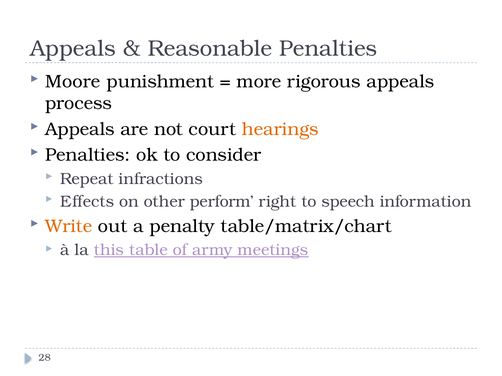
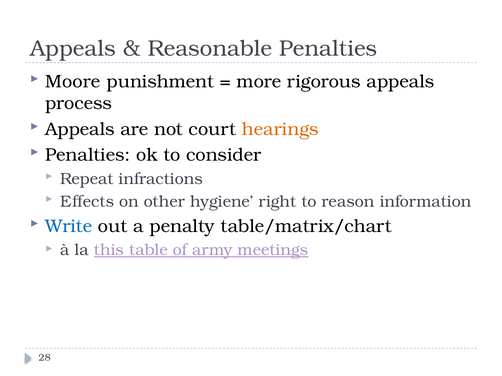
perform: perform -> hygiene
speech: speech -> reason
Write colour: orange -> blue
